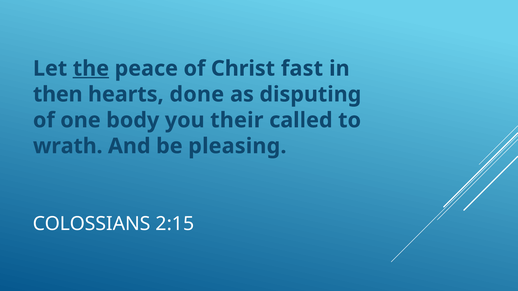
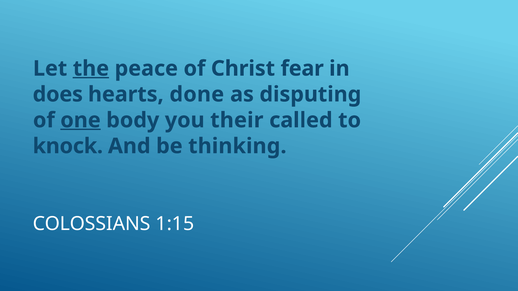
fast: fast -> fear
then: then -> does
one underline: none -> present
wrath: wrath -> knock
pleasing: pleasing -> thinking
2:15: 2:15 -> 1:15
